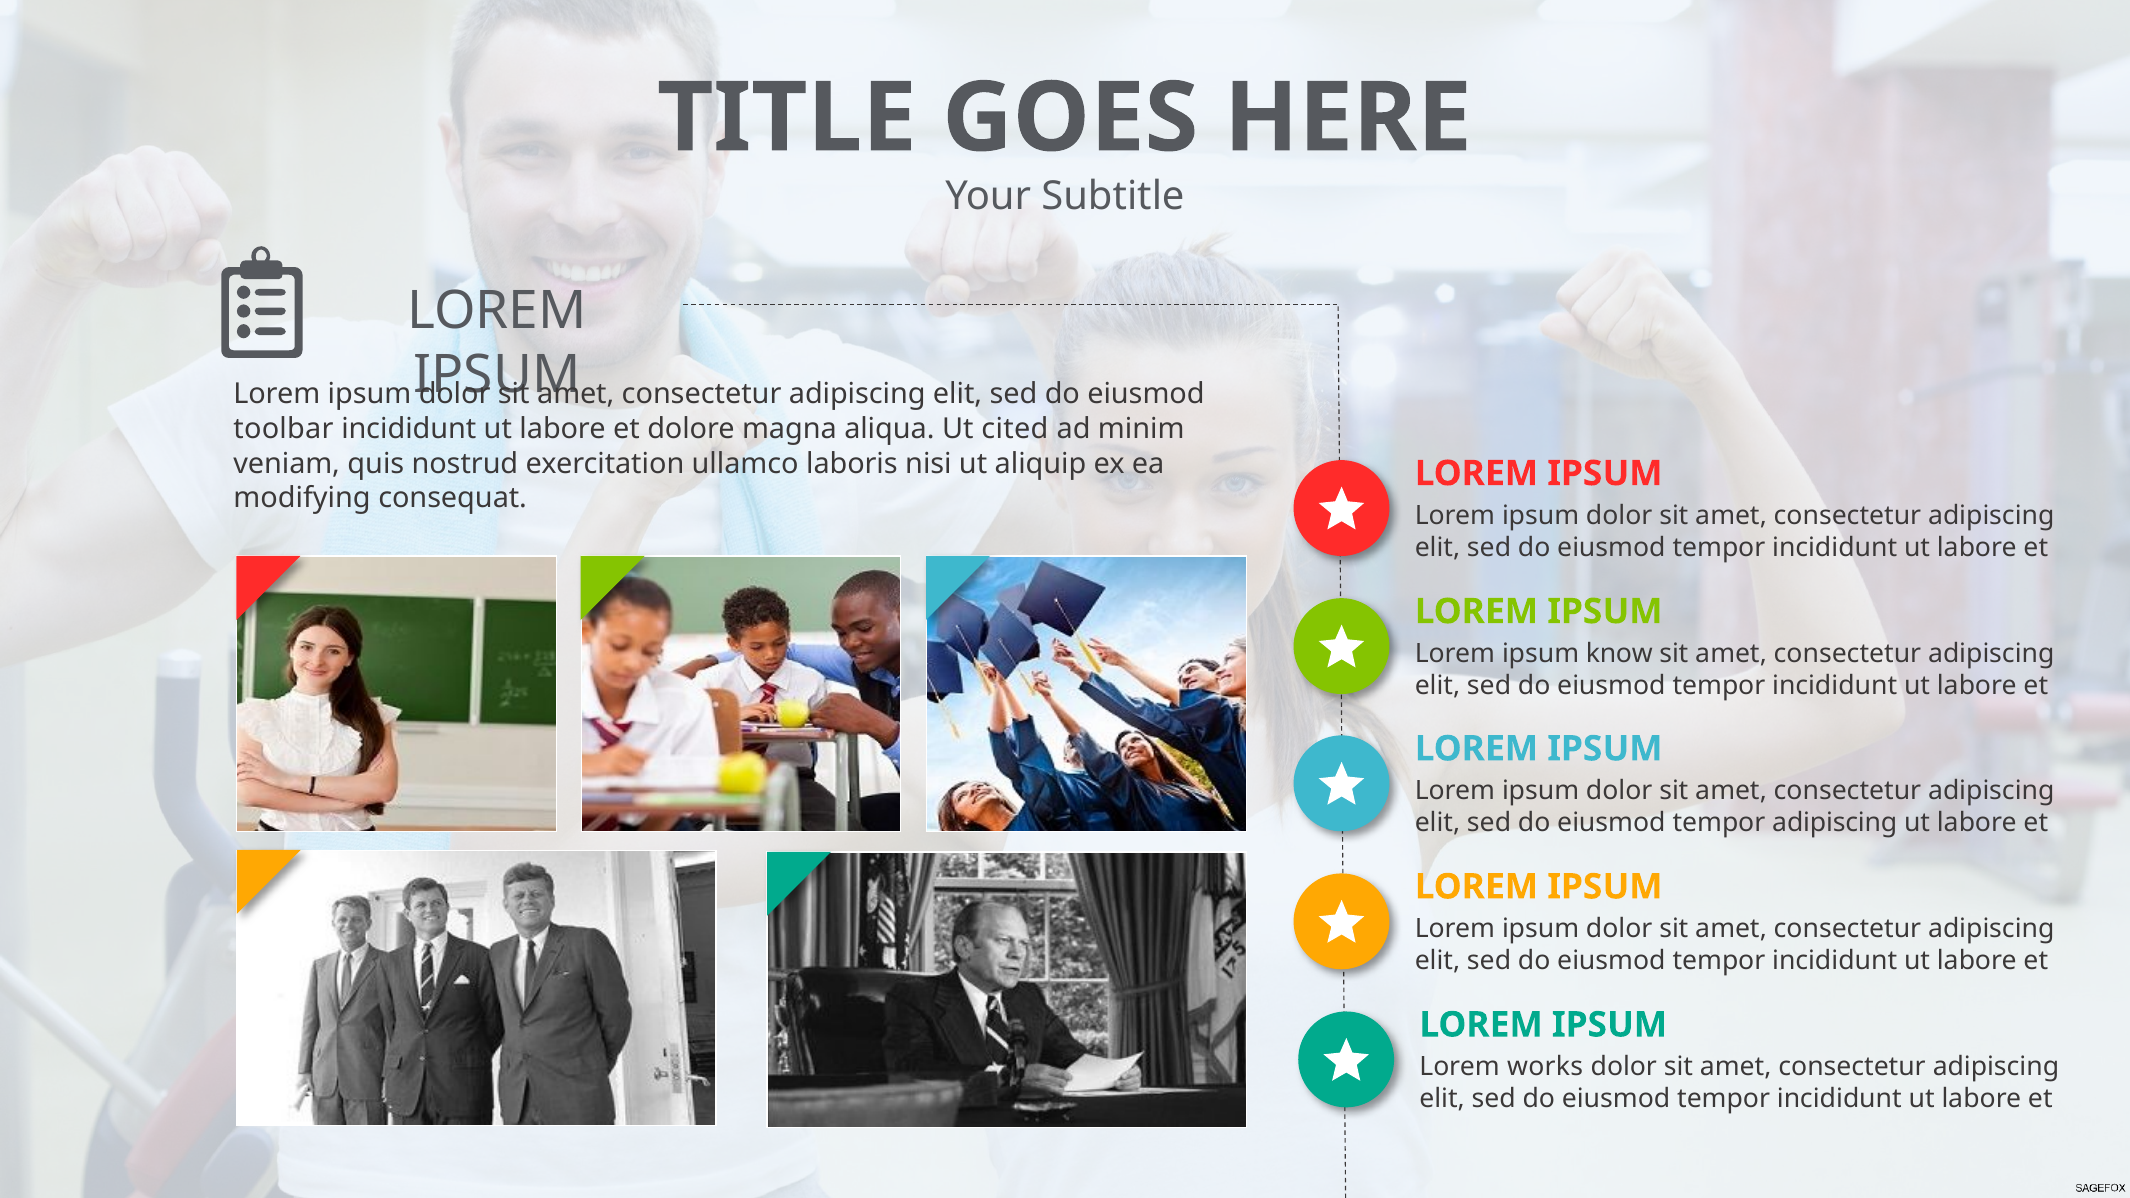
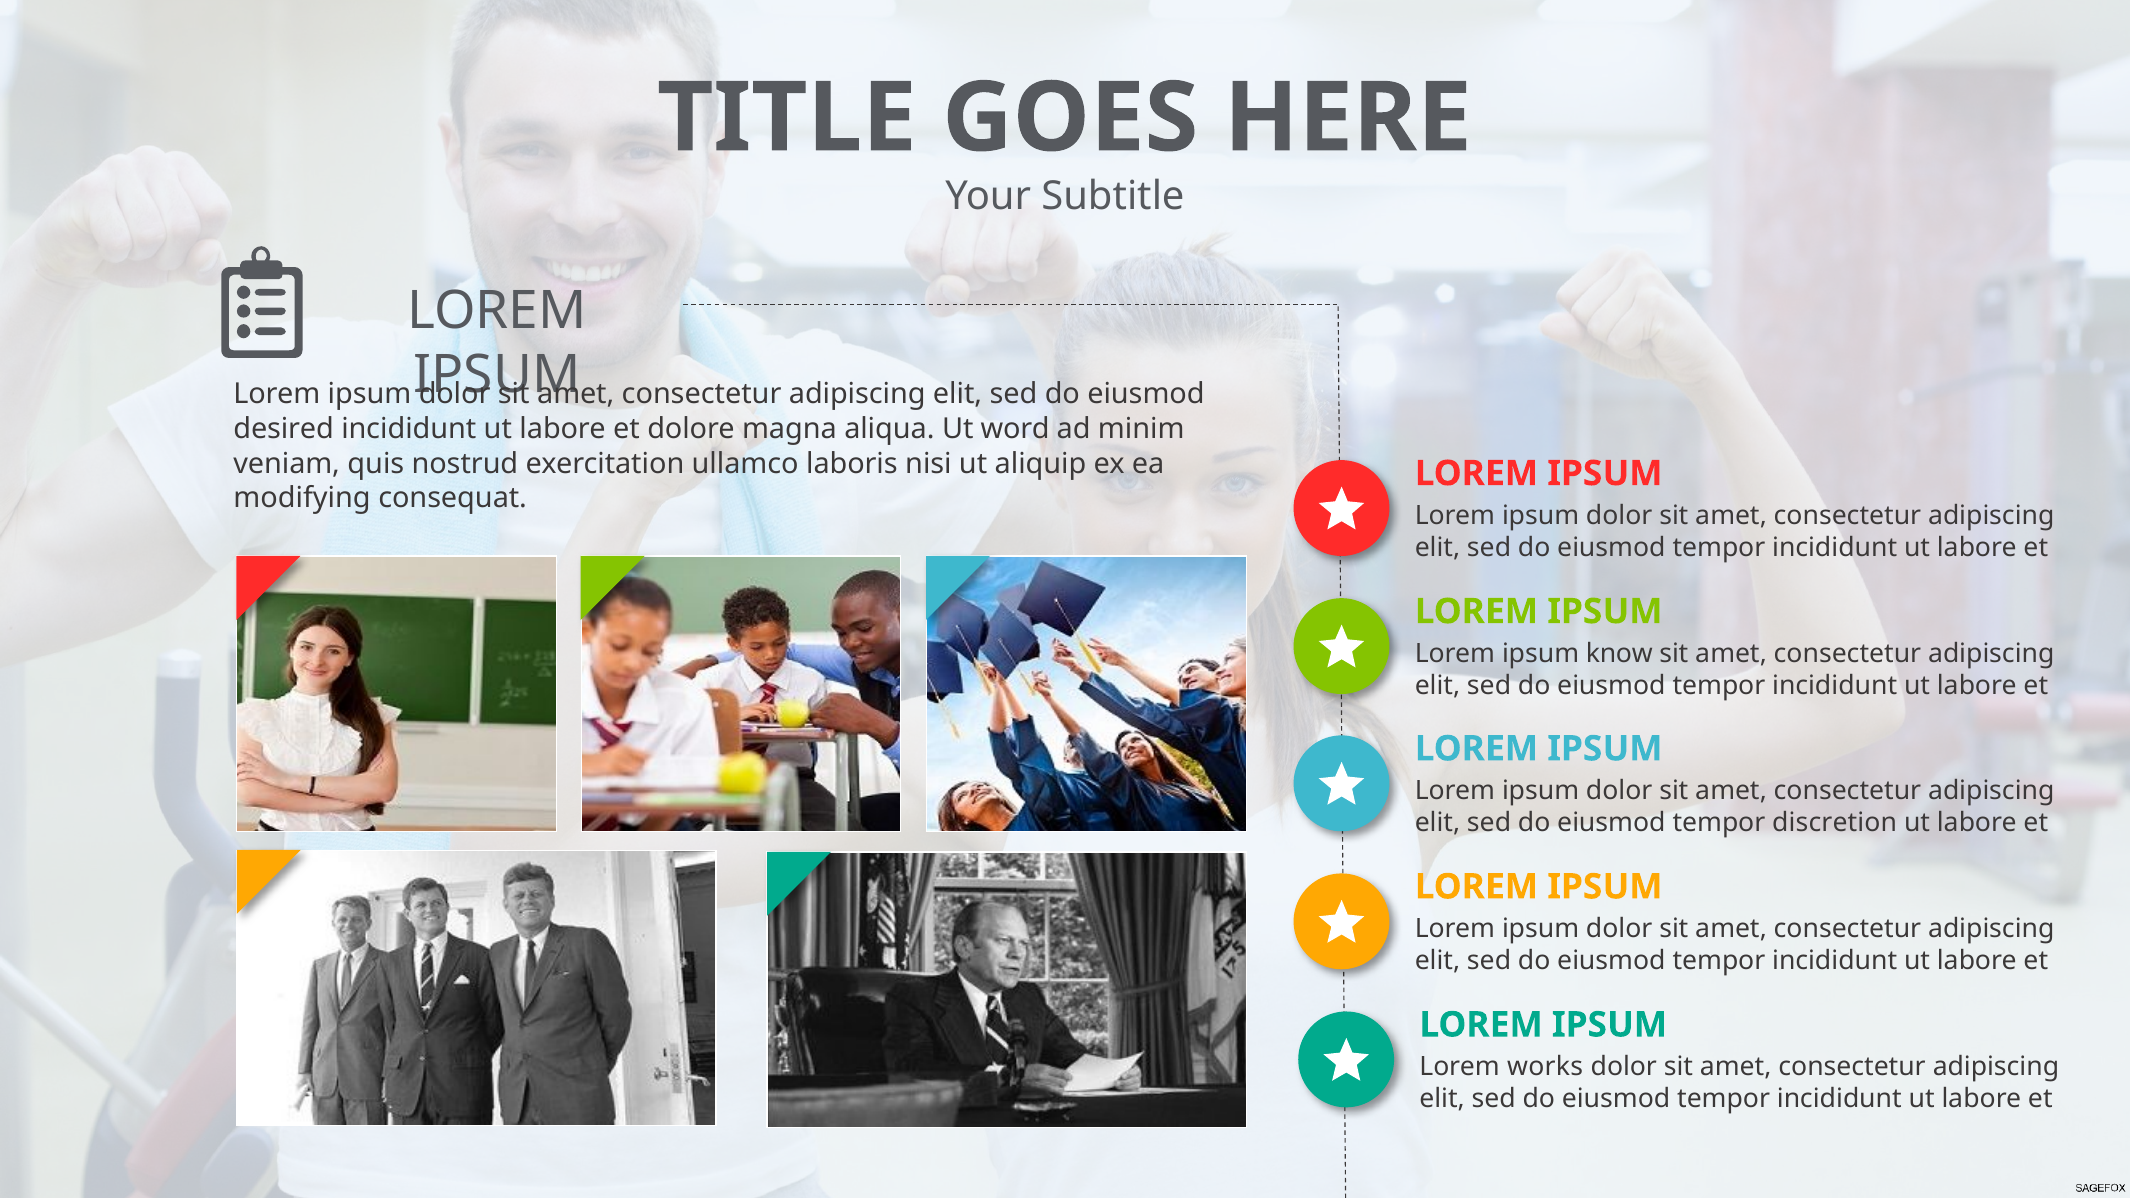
toolbar: toolbar -> desired
cited: cited -> word
tempor adipiscing: adipiscing -> discretion
